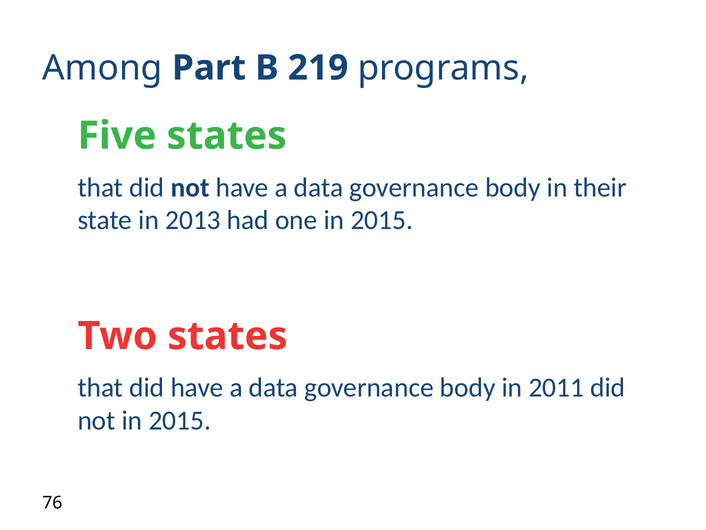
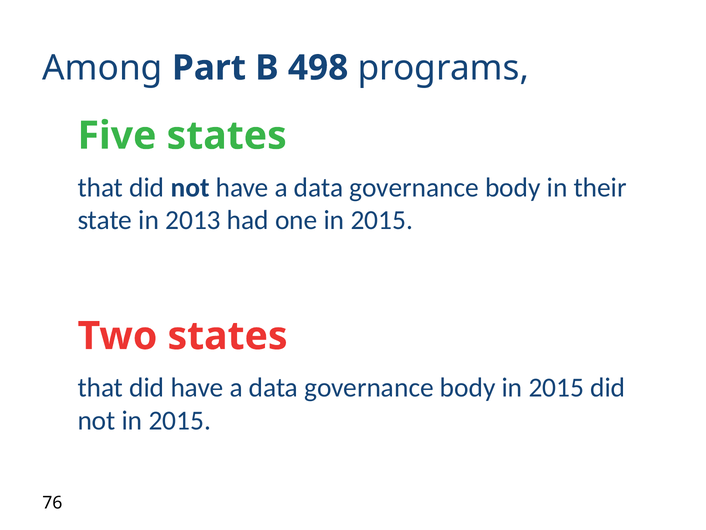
219: 219 -> 498
body in 2011: 2011 -> 2015
